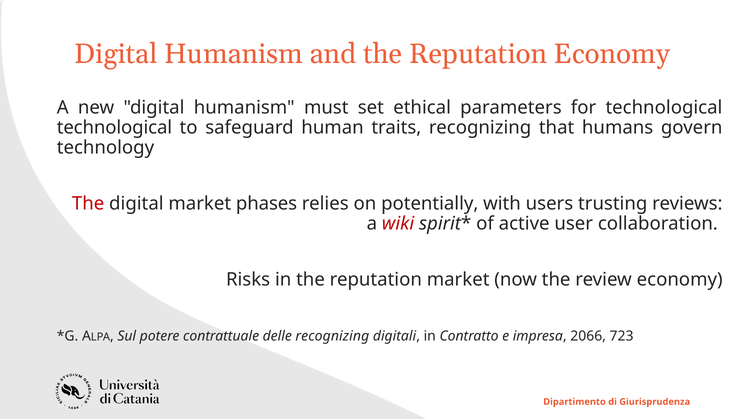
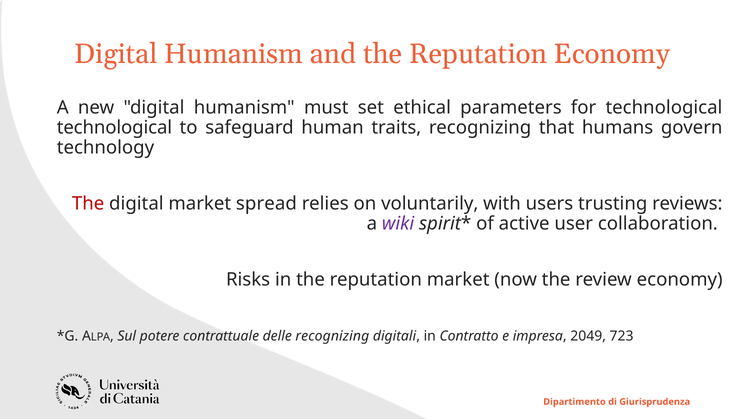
phases: phases -> spread
potentially: potentially -> voluntarily
wiki colour: red -> purple
2066: 2066 -> 2049
